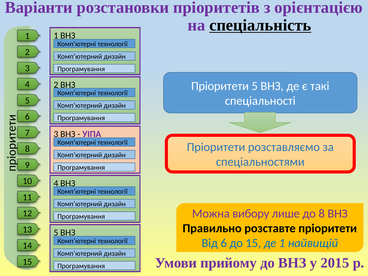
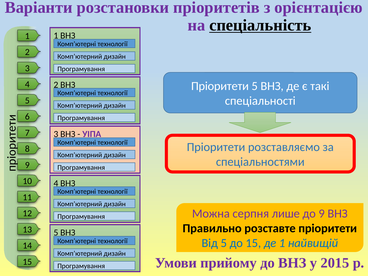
вибору: вибору -> серпня
до 8: 8 -> 9
Від 6: 6 -> 5
